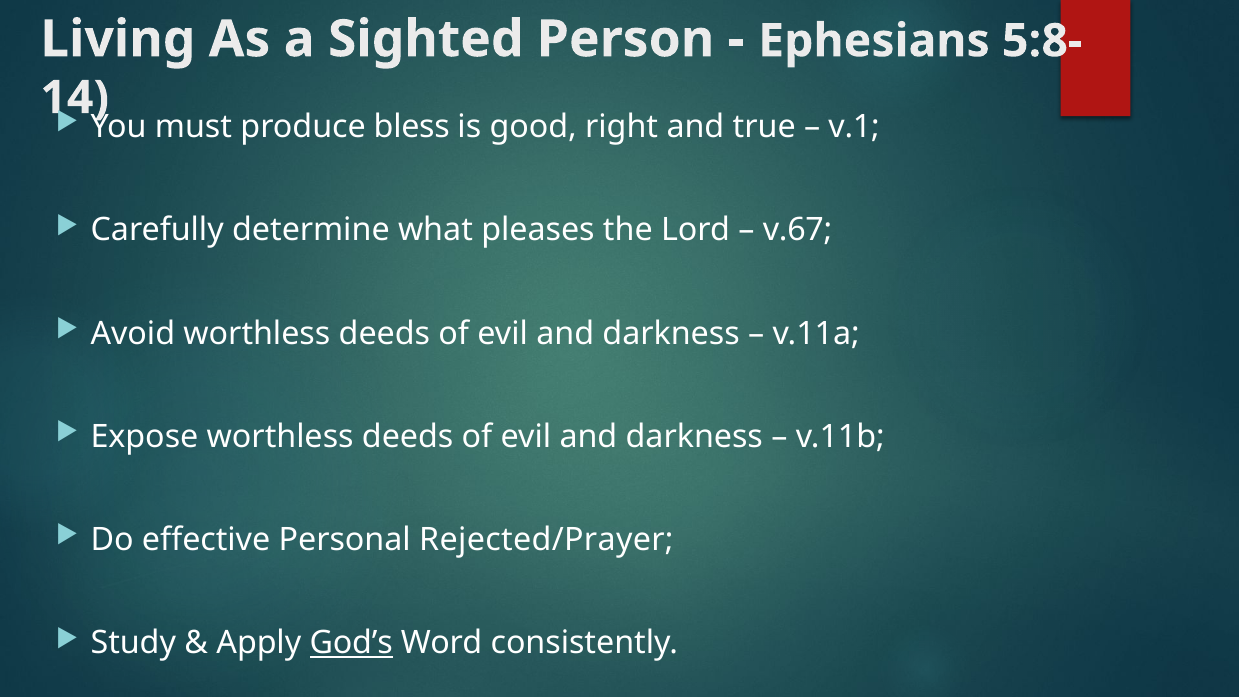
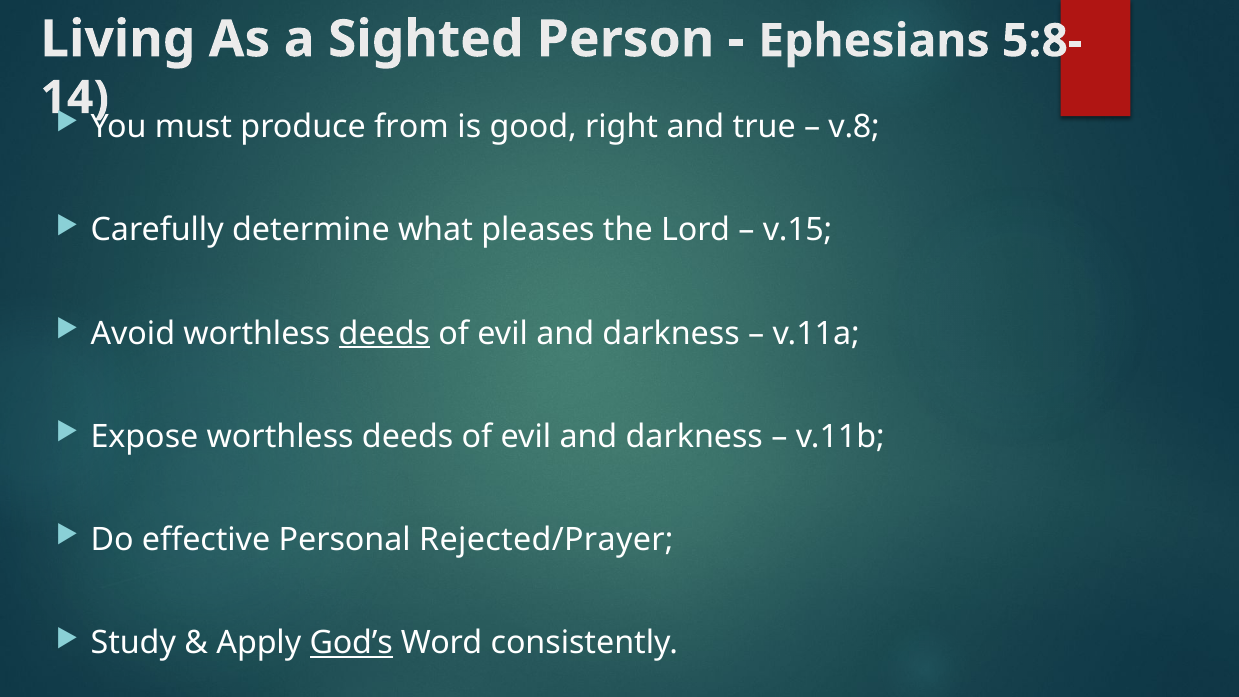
bless: bless -> from
v.1: v.1 -> v.8
v.67: v.67 -> v.15
deeds at (384, 333) underline: none -> present
